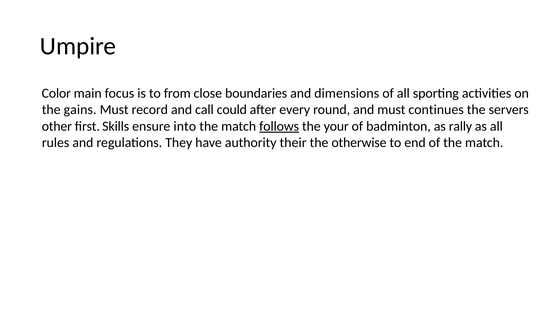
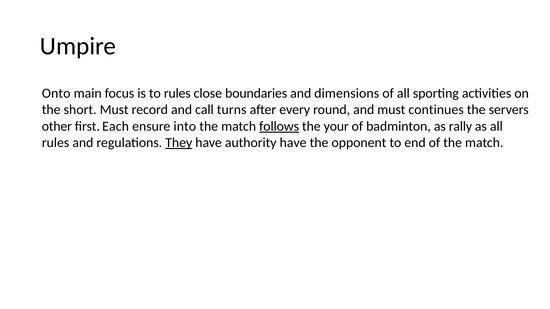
Color: Color -> Onto
to from: from -> rules
gains: gains -> short
could: could -> turns
Skills: Skills -> Each
They underline: none -> present
authority their: their -> have
otherwise: otherwise -> opponent
